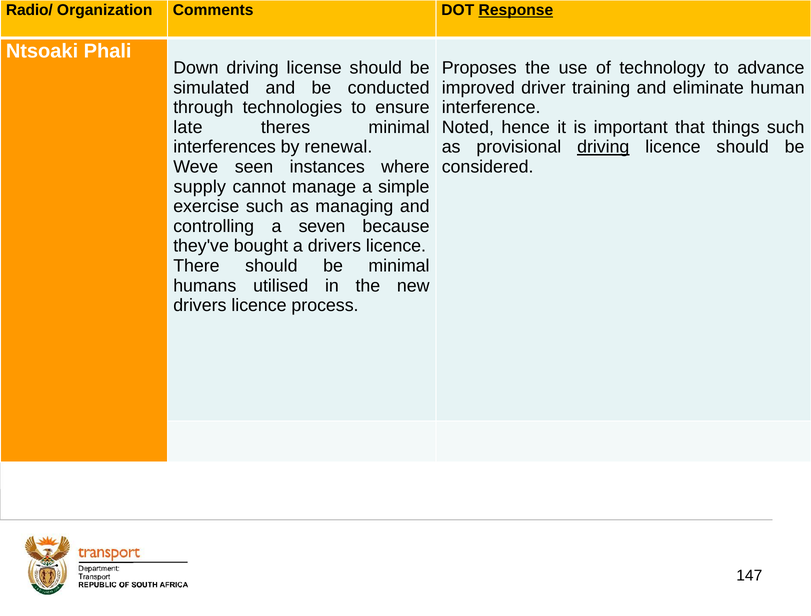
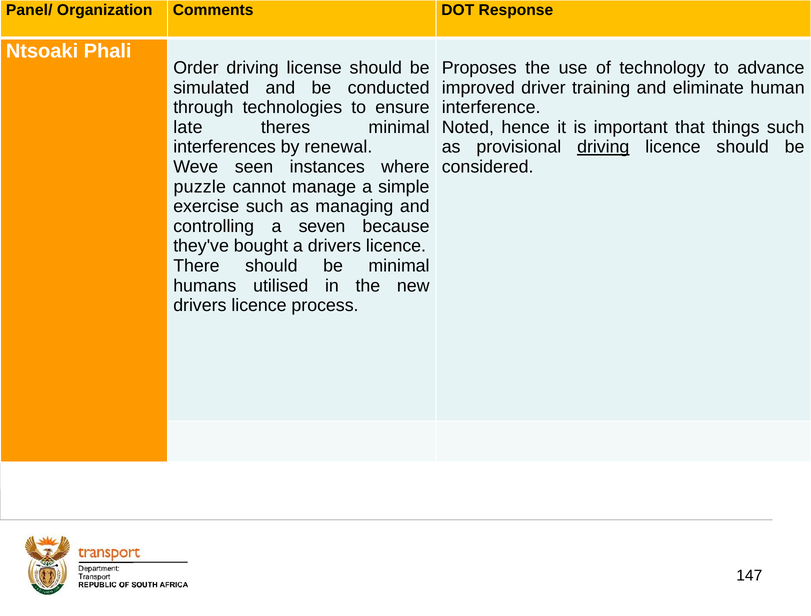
Radio/: Radio/ -> Panel/
Response underline: present -> none
Down: Down -> Order
supply: supply -> puzzle
